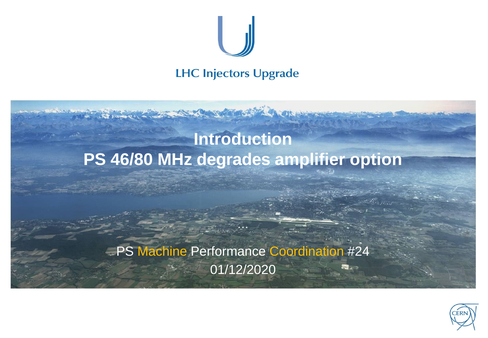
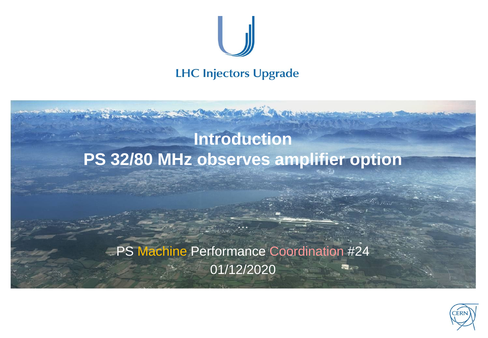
46/80: 46/80 -> 32/80
degrades: degrades -> observes
Coordination colour: yellow -> pink
